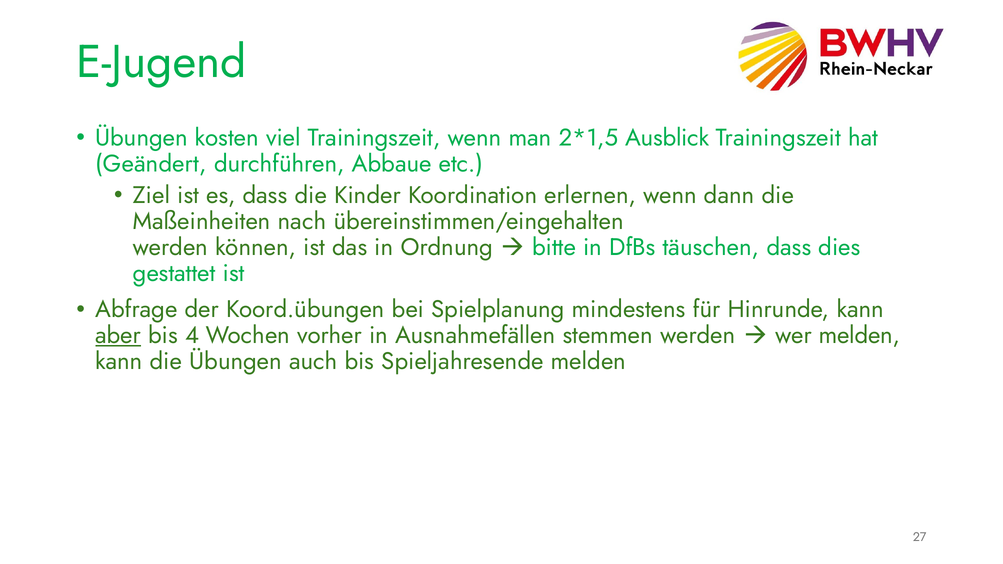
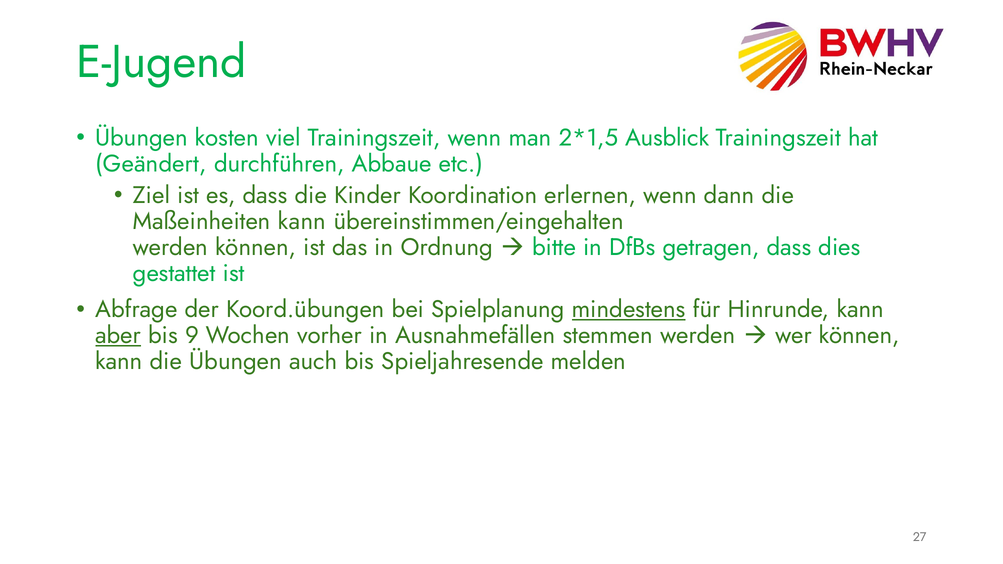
Maßeinheiten nach: nach -> kann
täuschen: täuschen -> getragen
mindestens underline: none -> present
4: 4 -> 9
wer melden: melden -> können
